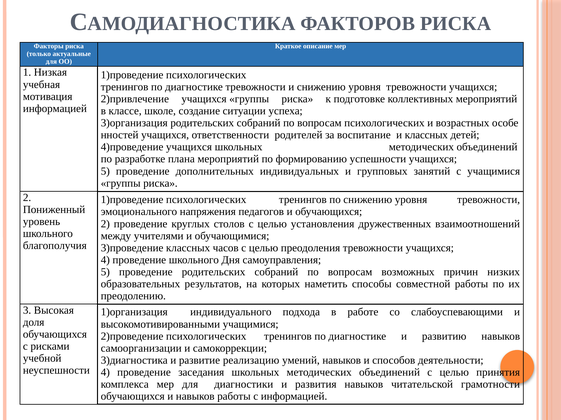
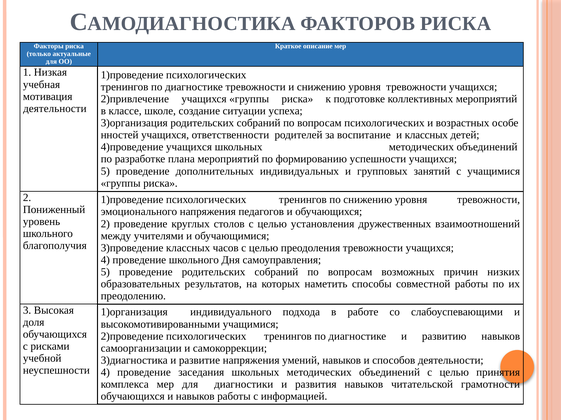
информацией at (55, 109): информацией -> деятельности
развитие реализацию: реализацию -> напряжения
